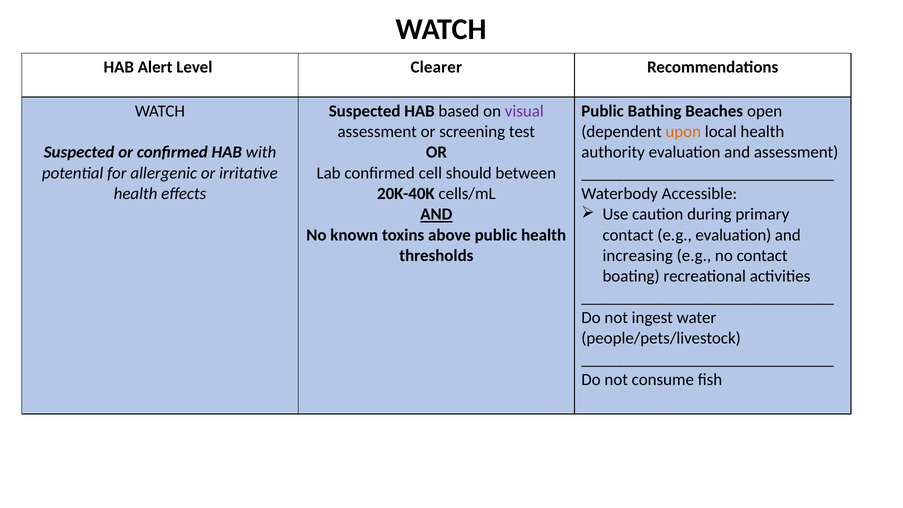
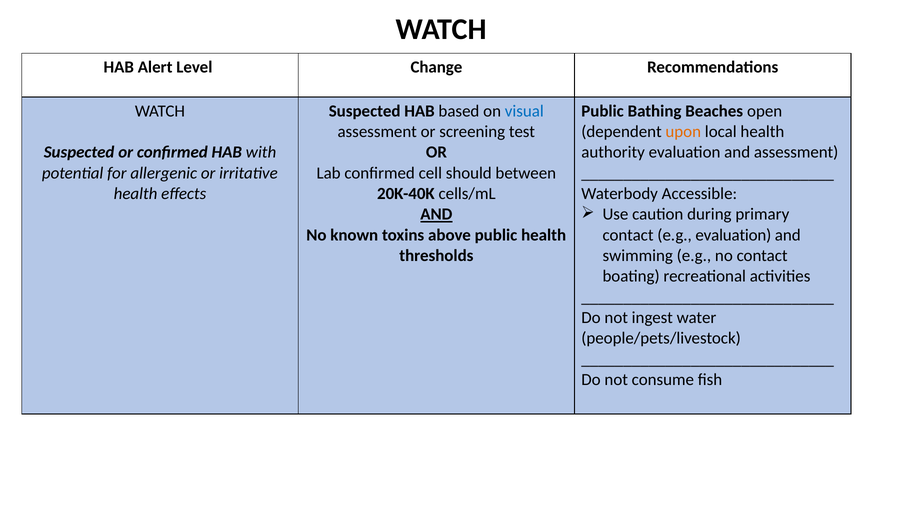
Clearer: Clearer -> Change
visual colour: purple -> blue
increasing: increasing -> swimming
